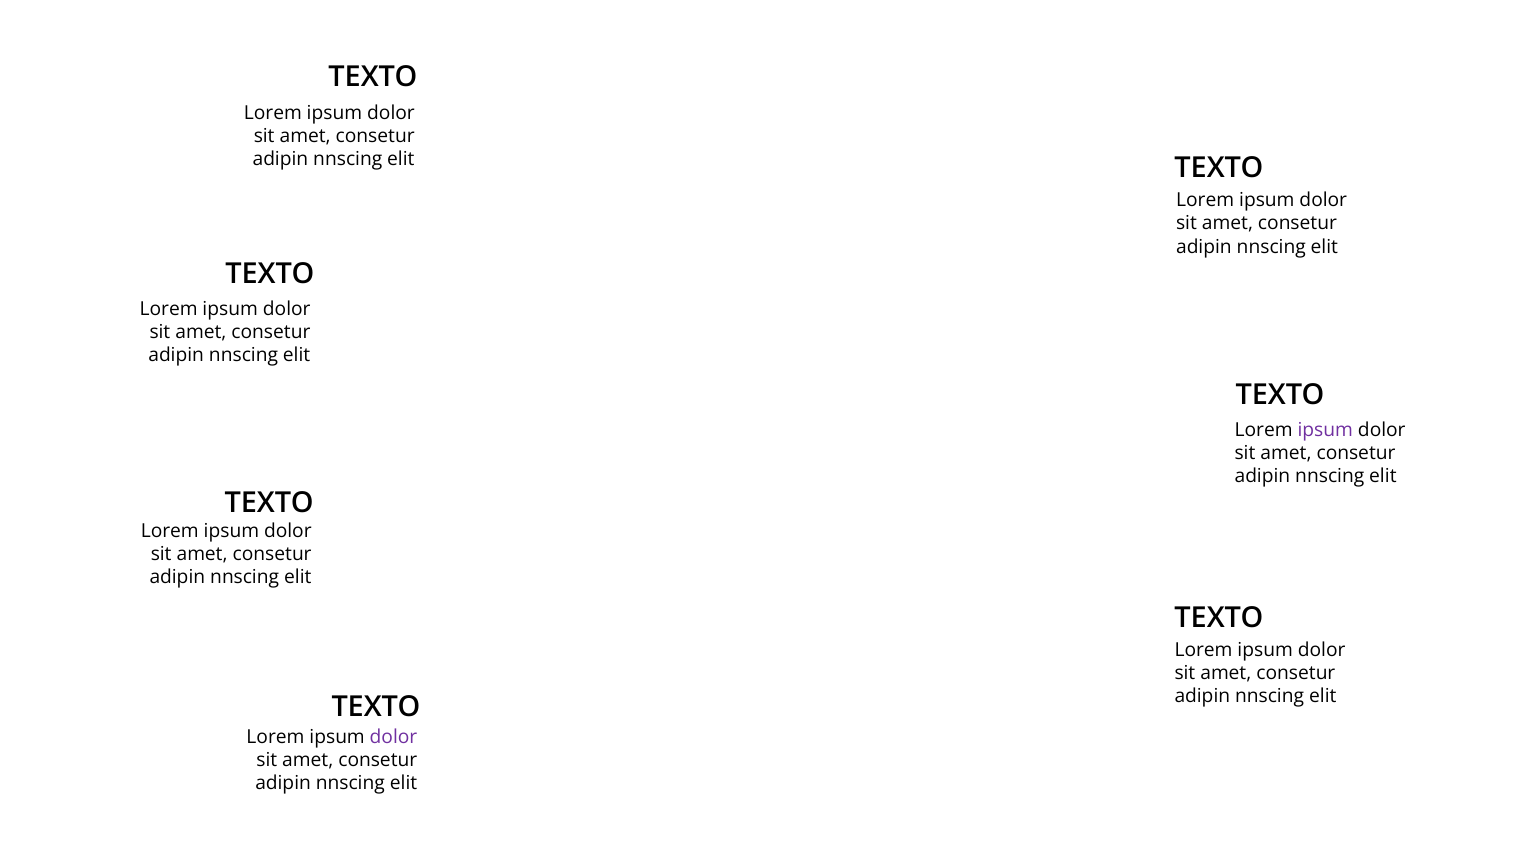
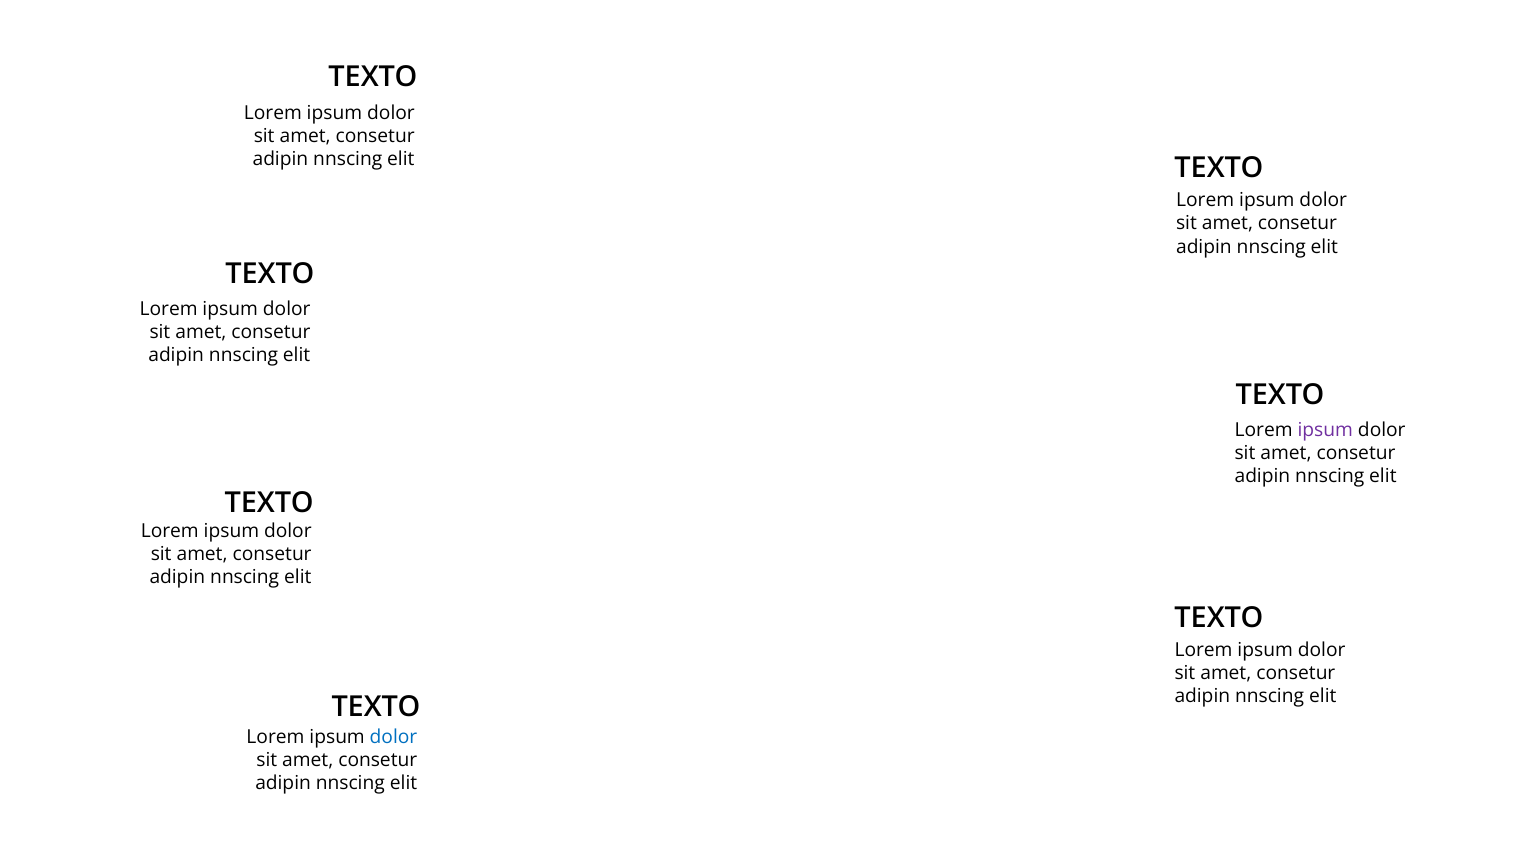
dolor at (393, 737) colour: purple -> blue
